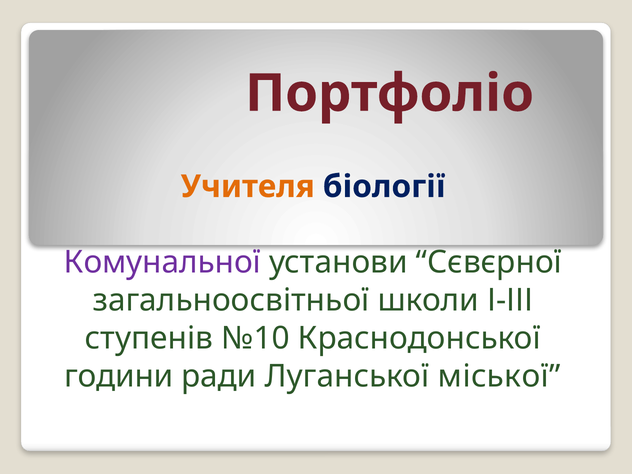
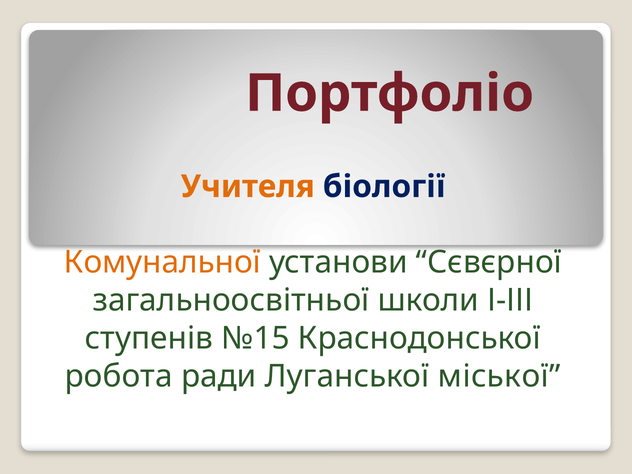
Комунальної colour: purple -> orange
№10: №10 -> №15
години: години -> робота
